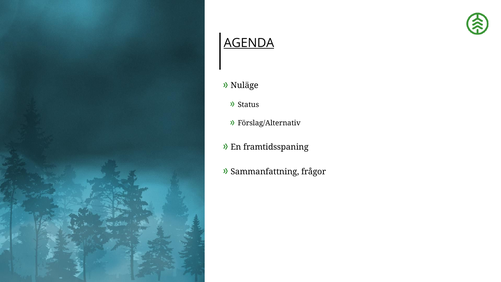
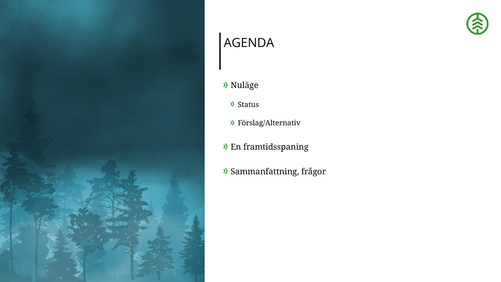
AGENDA underline: present -> none
